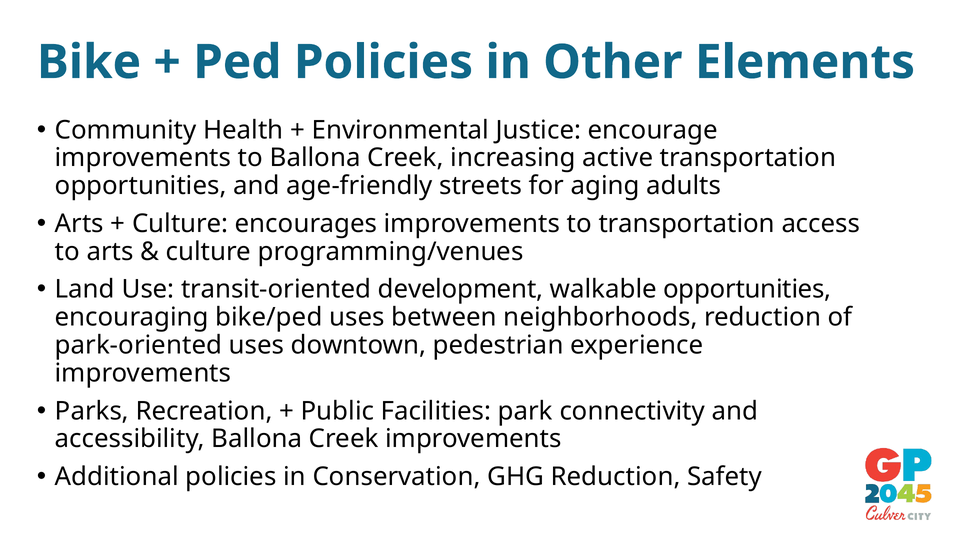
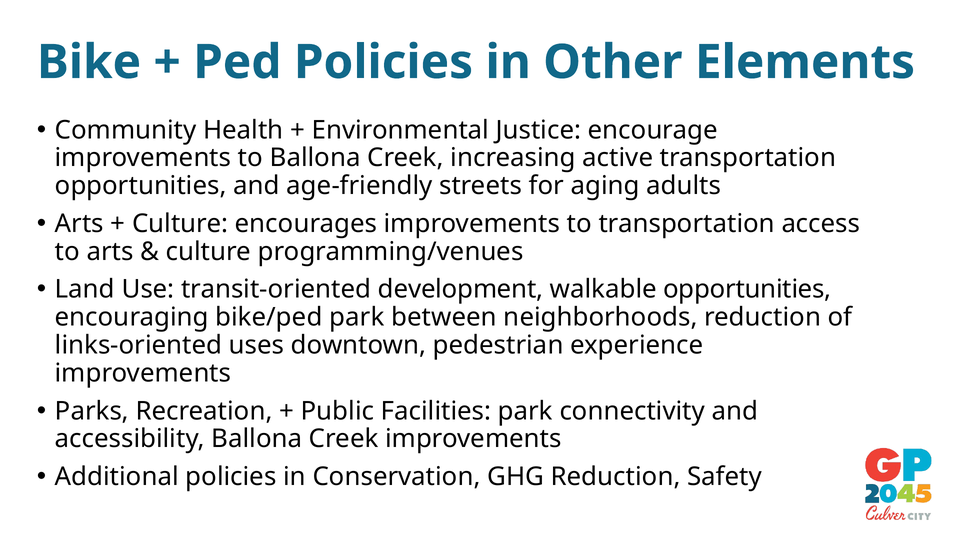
bike/ped uses: uses -> park
park-oriented: park-oriented -> links-oriented
